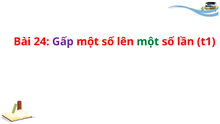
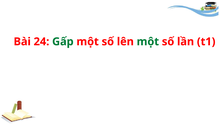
Gấp colour: purple -> green
